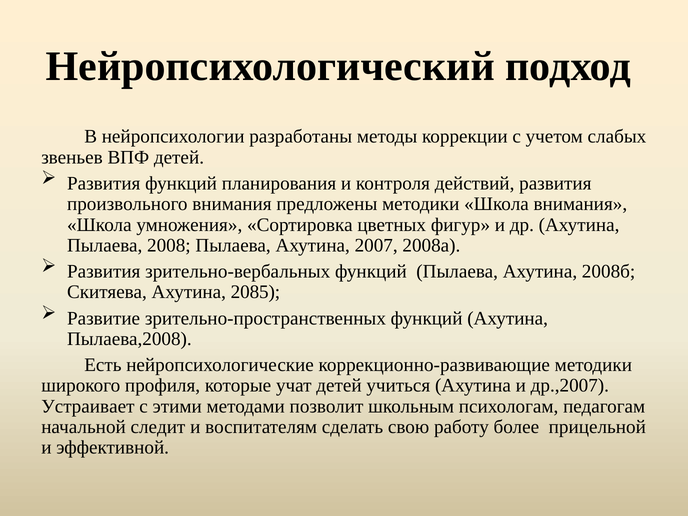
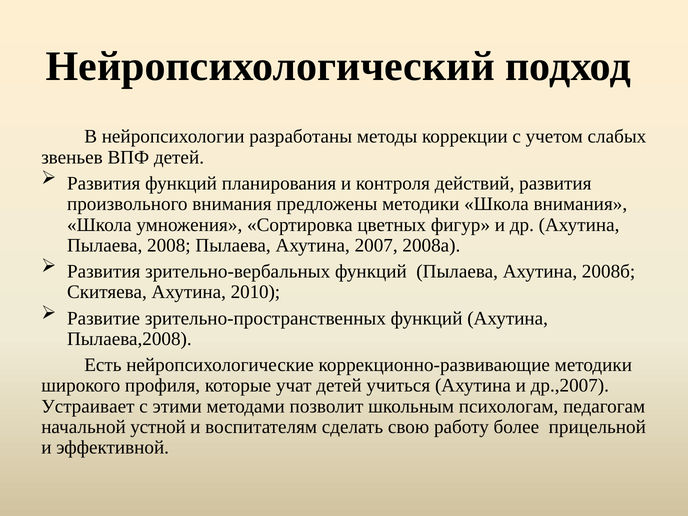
2085: 2085 -> 2010
следит: следит -> устной
